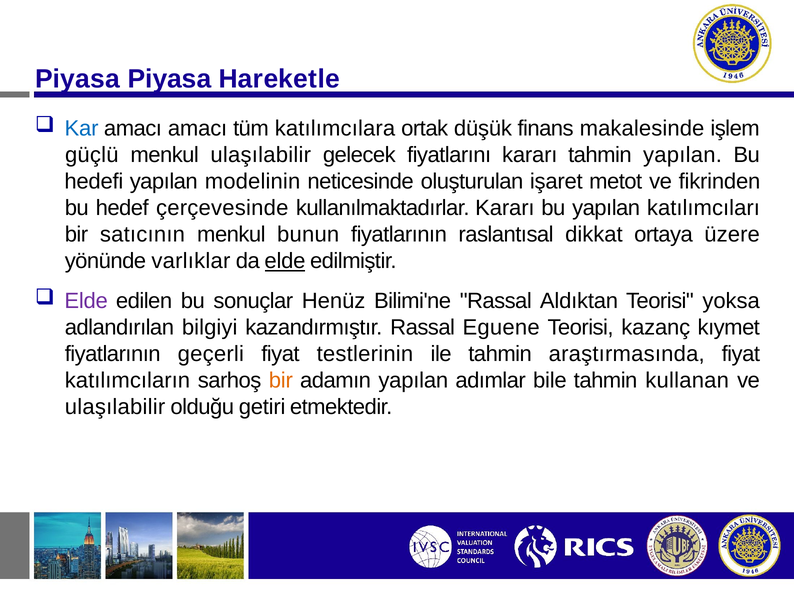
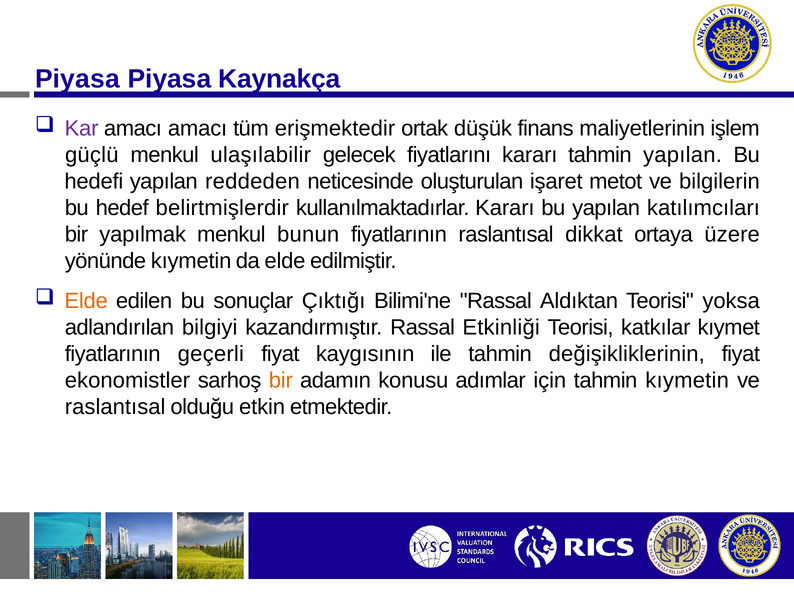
Hareketle: Hareketle -> Kaynakça
Kar colour: blue -> purple
katılımcılara: katılımcılara -> erişmektedir
makalesinde: makalesinde -> maliyetlerinin
modelinin: modelinin -> reddeden
fikrinden: fikrinden -> bilgilerin
çerçevesinde: çerçevesinde -> belirtmişlerdir
satıcının: satıcının -> yapılmak
yönünde varlıklar: varlıklar -> kıymetin
elde at (285, 261) underline: present -> none
Elde at (86, 301) colour: purple -> orange
Henüz: Henüz -> Çıktığı
Eguene: Eguene -> Etkinliği
kazanç: kazanç -> katkılar
testlerinin: testlerinin -> kaygısının
araştırmasında: araştırmasında -> değişikliklerinin
katılımcıların: katılımcıların -> ekonomistler
adamın yapılan: yapılan -> konusu
bile: bile -> için
tahmin kullanan: kullanan -> kıymetin
ulaşılabilir at (115, 407): ulaşılabilir -> raslantısal
getiri: getiri -> etkin
